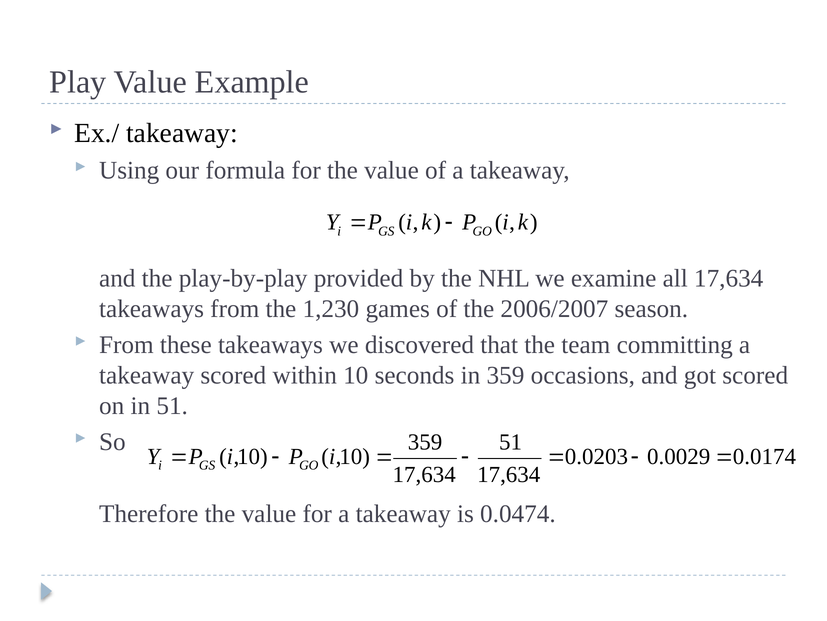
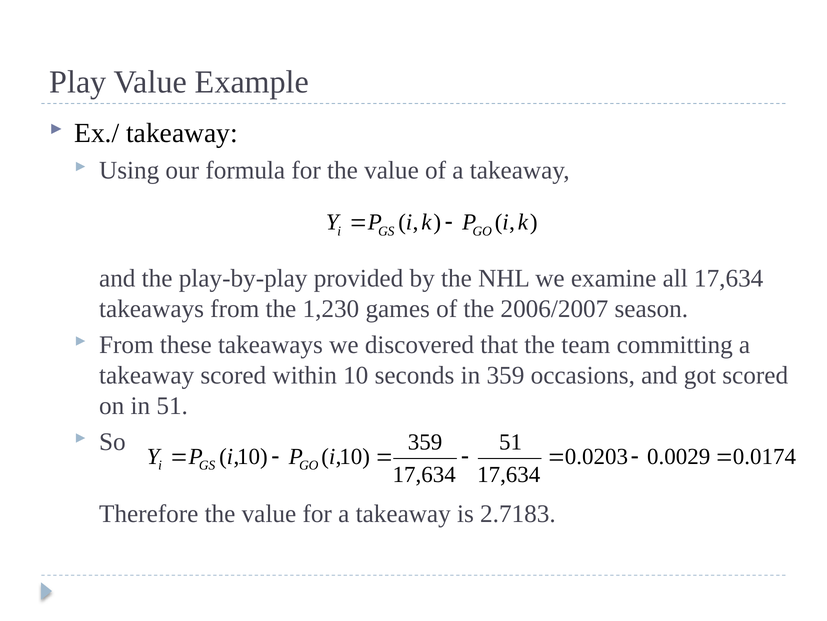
0.0474: 0.0474 -> 2.7183
